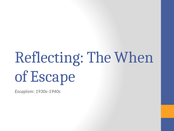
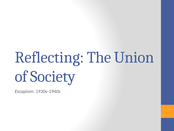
When: When -> Union
Escape: Escape -> Society
